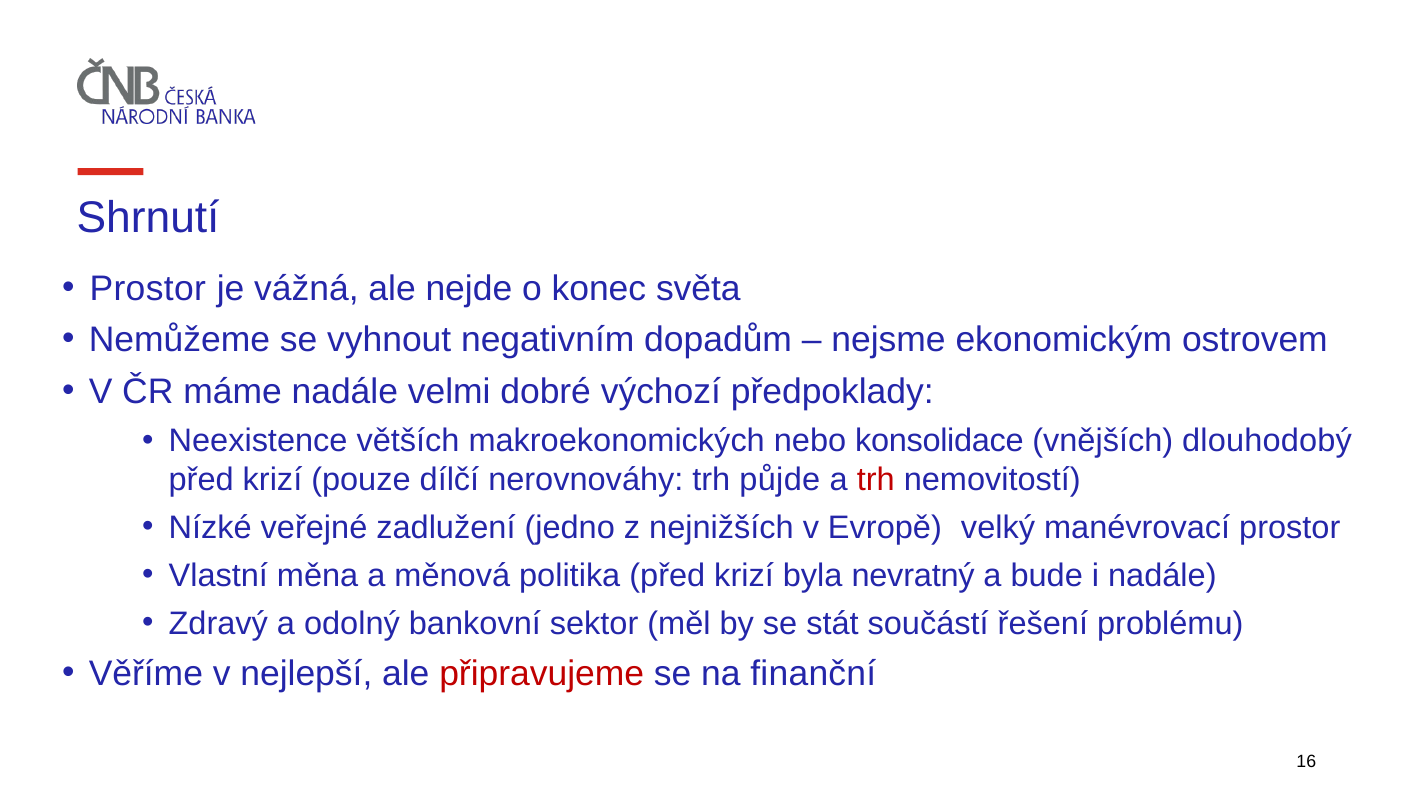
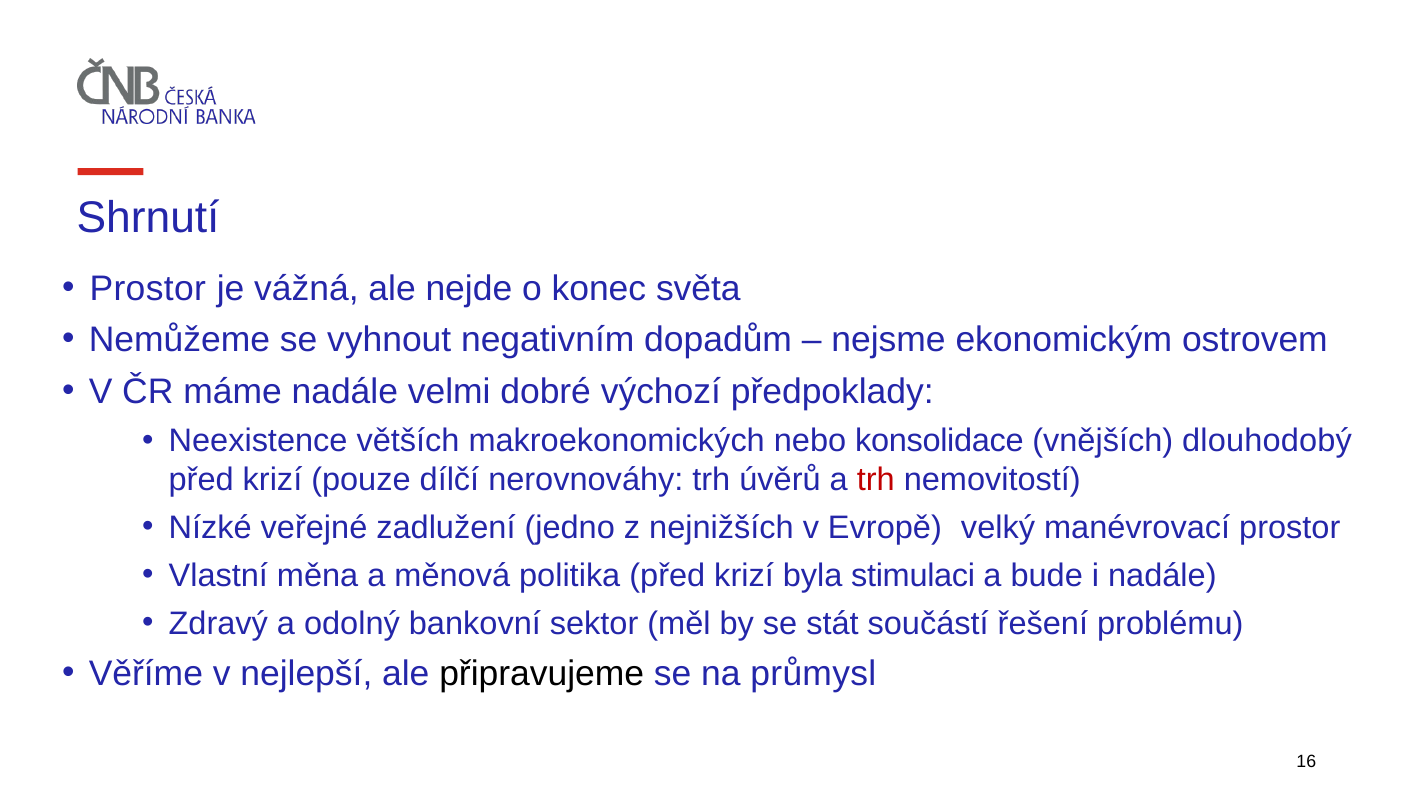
půjde: půjde -> úvěrů
nevratný: nevratný -> stimulaci
připravujeme colour: red -> black
finanční: finanční -> průmysl
